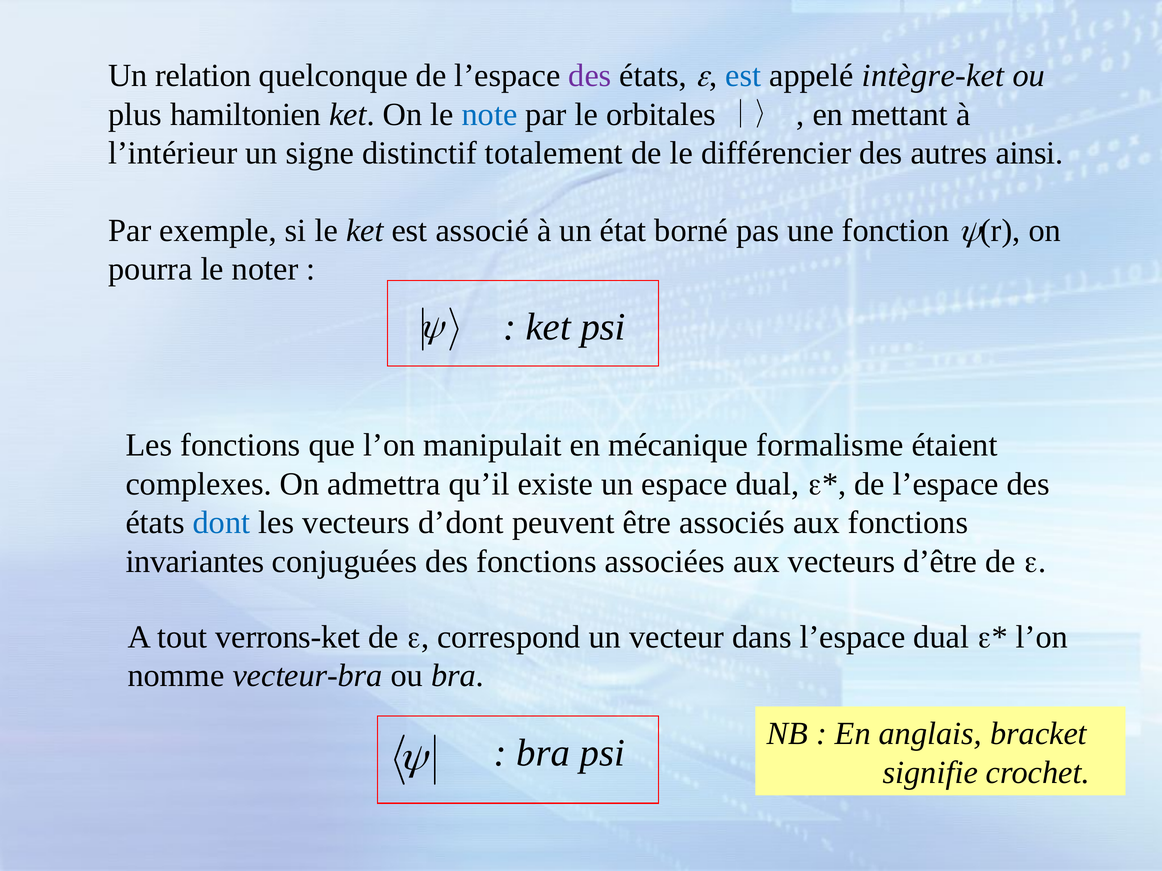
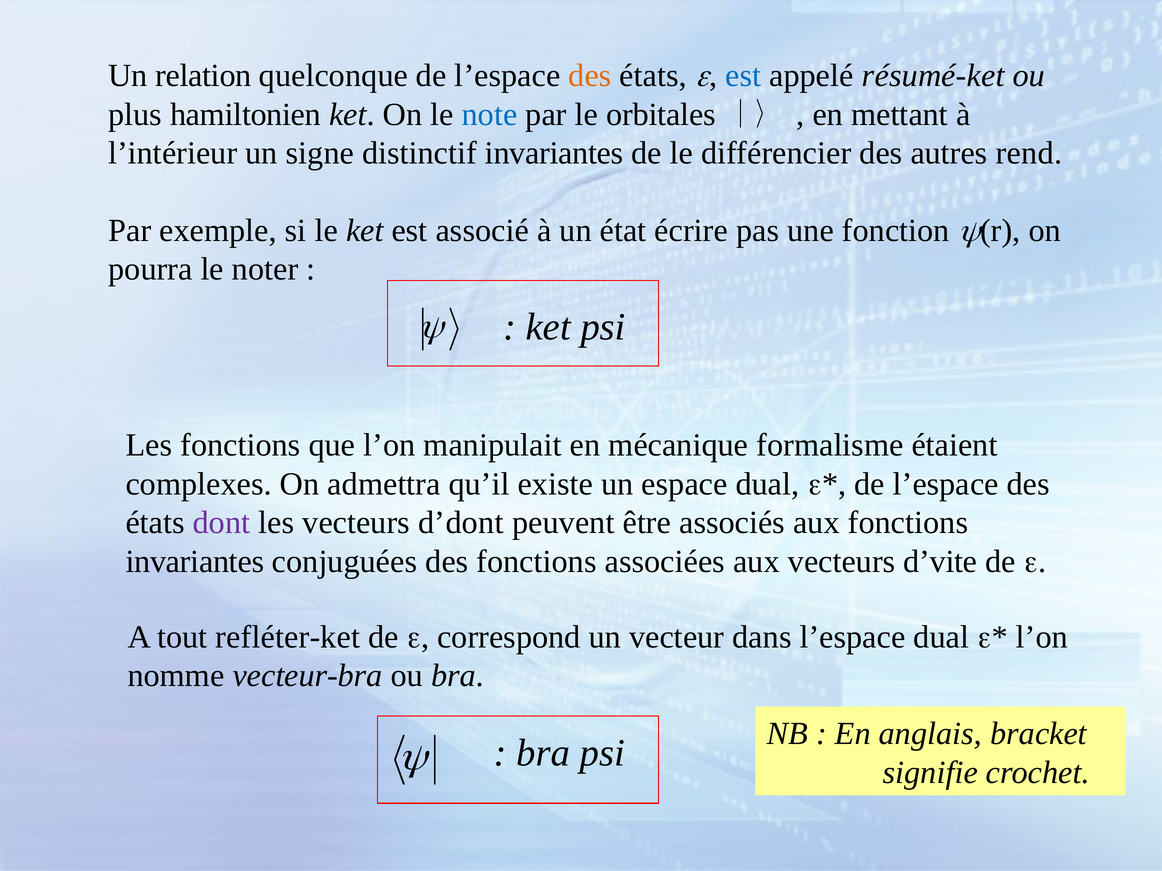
des at (590, 76) colour: purple -> orange
intègre-ket: intègre-ket -> résumé-ket
distinctif totalement: totalement -> invariantes
ainsi: ainsi -> rend
borné: borné -> écrire
dont colour: blue -> purple
d’être: d’être -> d’vite
verrons-ket: verrons-ket -> refléter-ket
